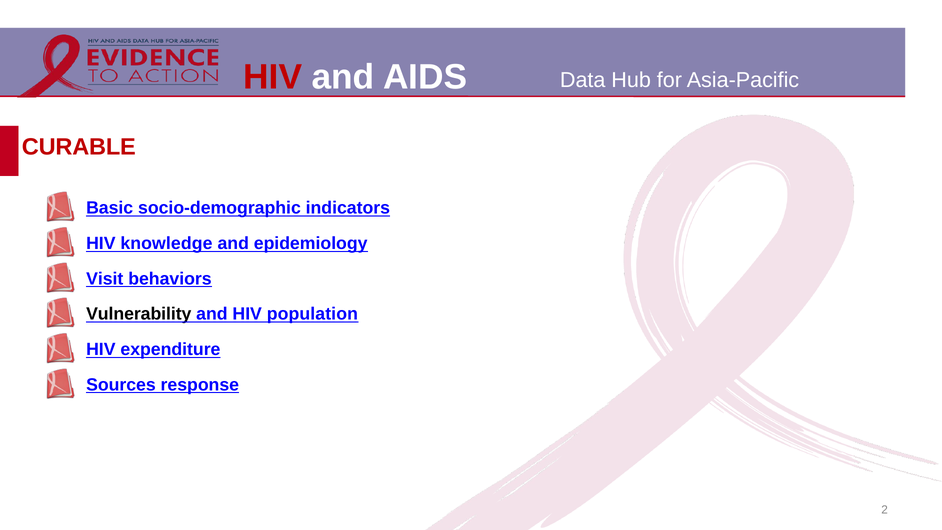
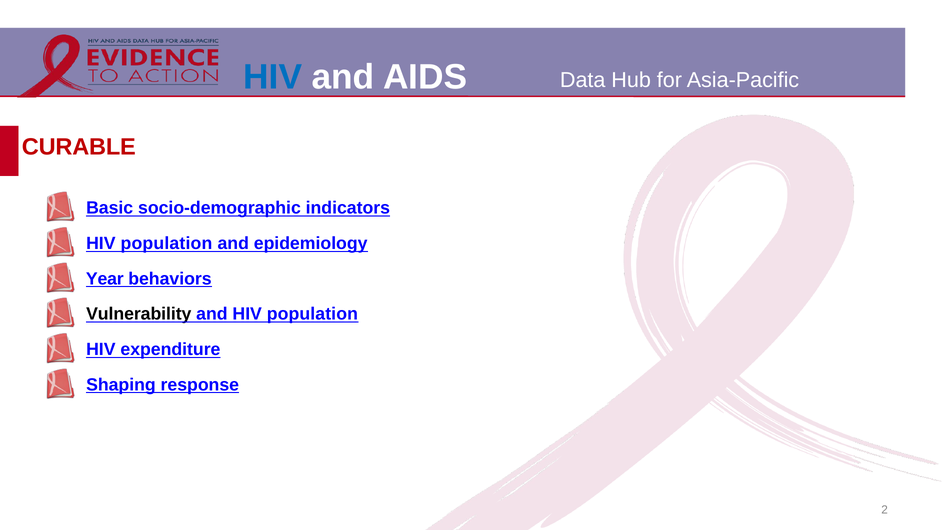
HIV at (273, 77) colour: red -> blue
knowledge at (166, 243): knowledge -> population
Visit: Visit -> Year
Sources: Sources -> Shaping
